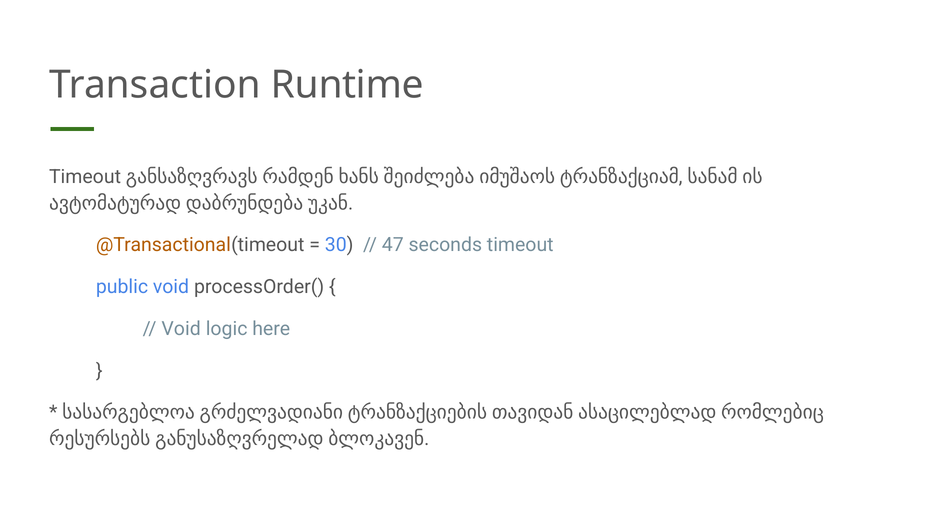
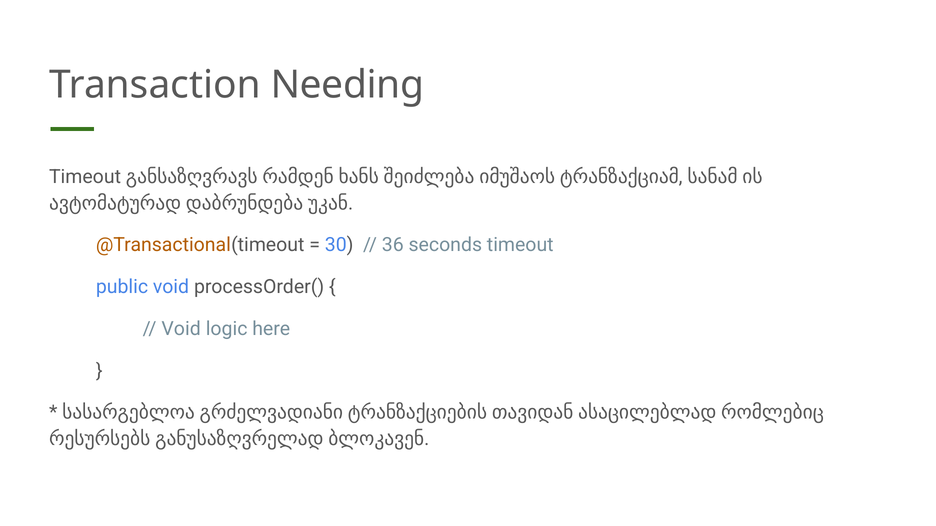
Runtime: Runtime -> Needing
47: 47 -> 36
